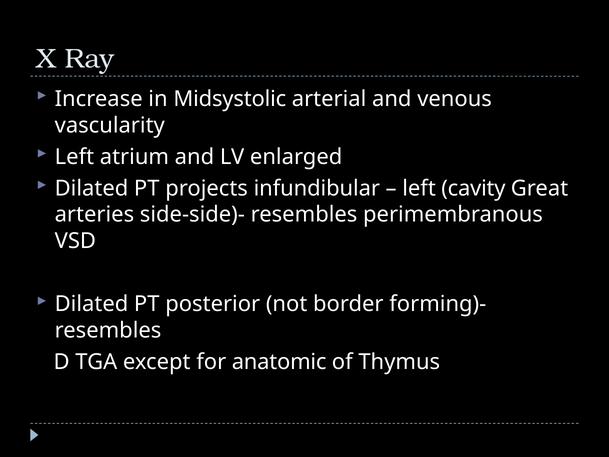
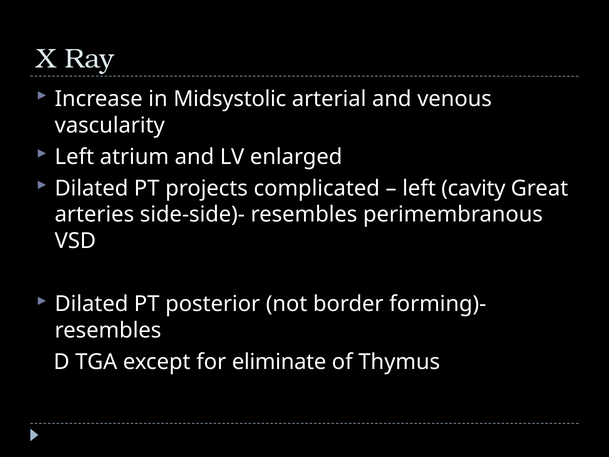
infundibular: infundibular -> complicated
anatomic: anatomic -> eliminate
